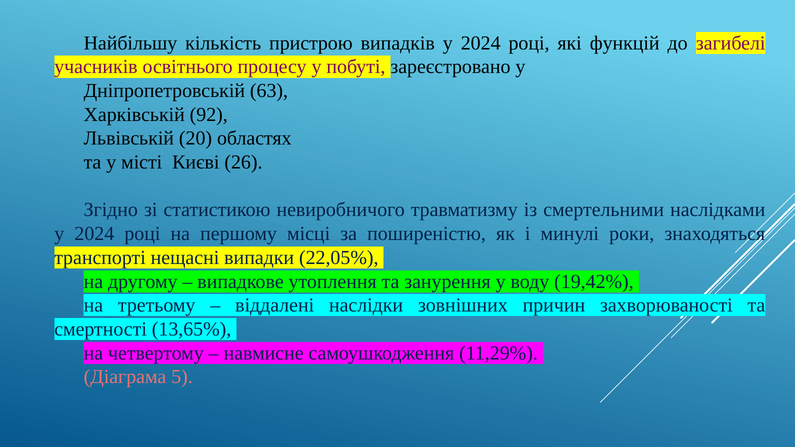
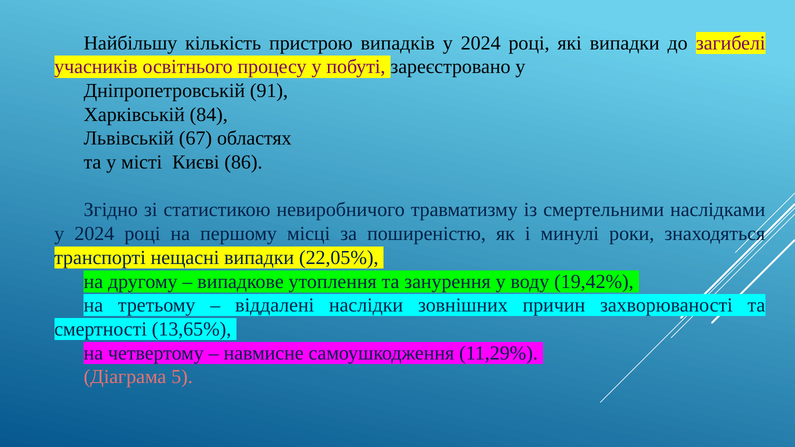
які функцій: функцій -> випадки
63: 63 -> 91
92: 92 -> 84
20: 20 -> 67
26: 26 -> 86
